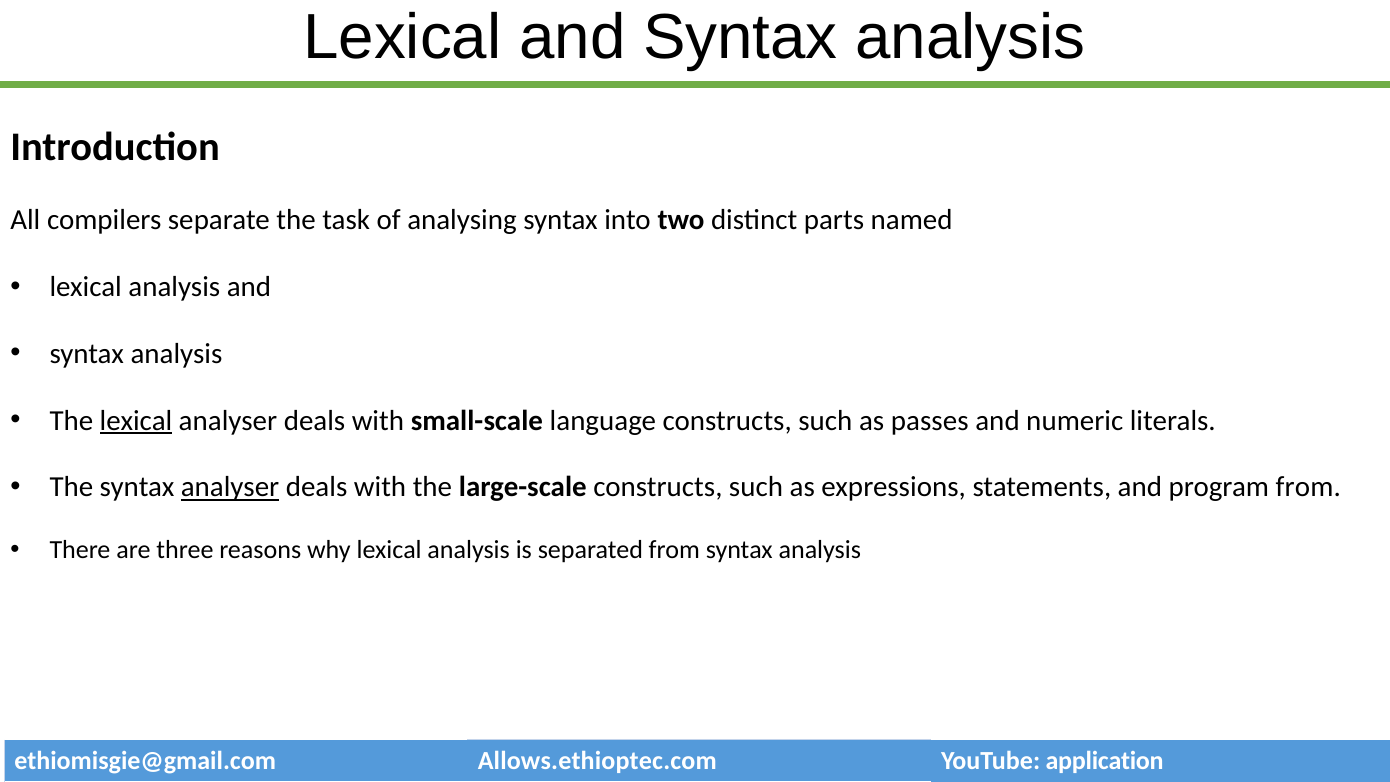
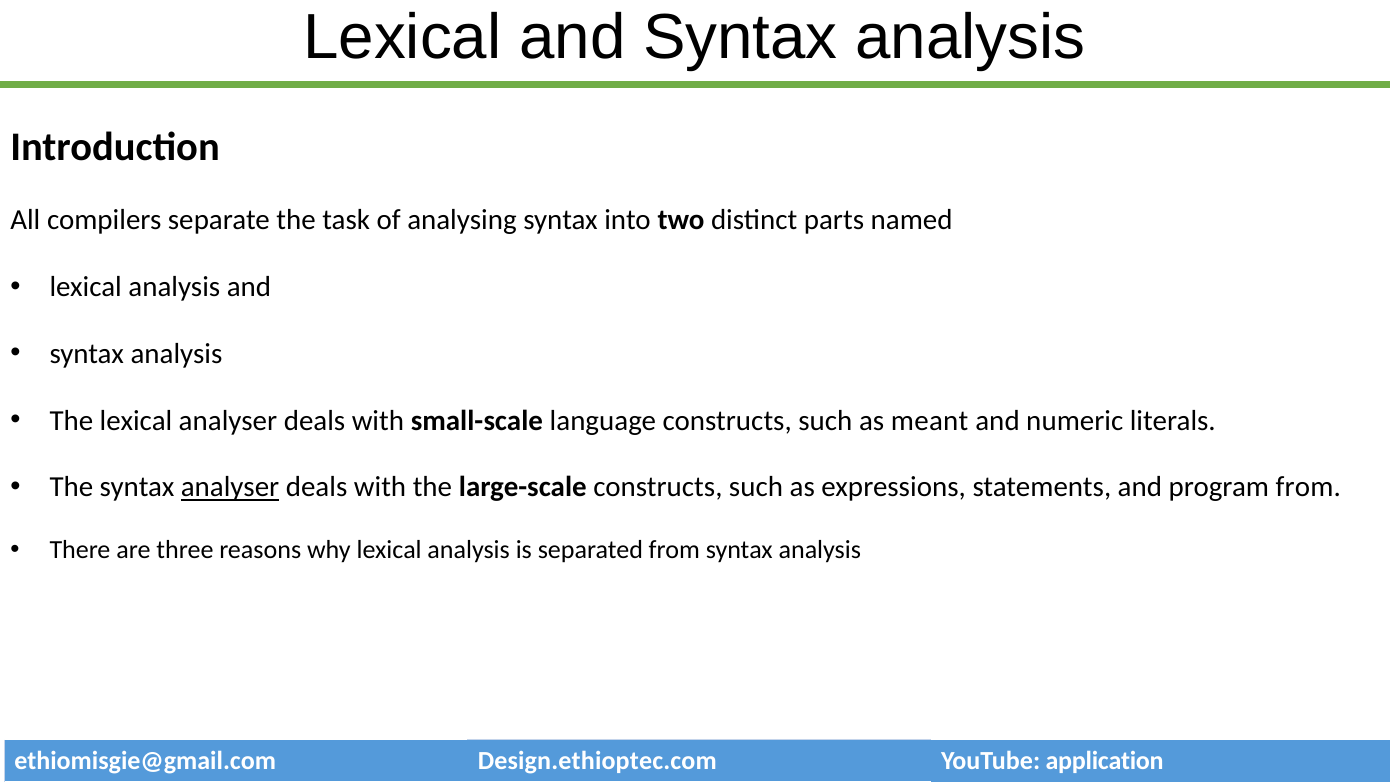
lexical at (136, 420) underline: present -> none
passes: passes -> meant
Allows.ethioptec.com: Allows.ethioptec.com -> Design.ethioptec.com
